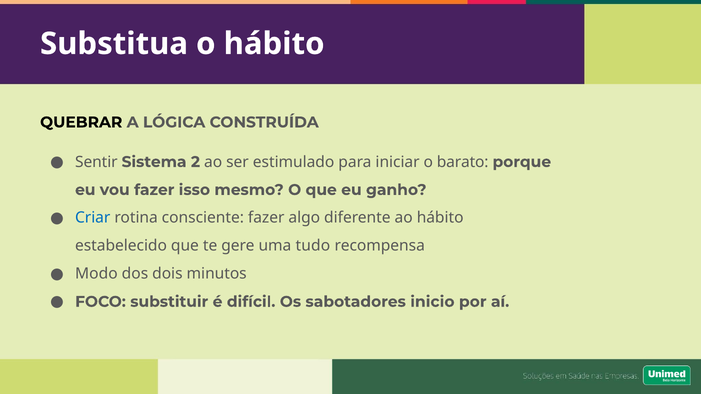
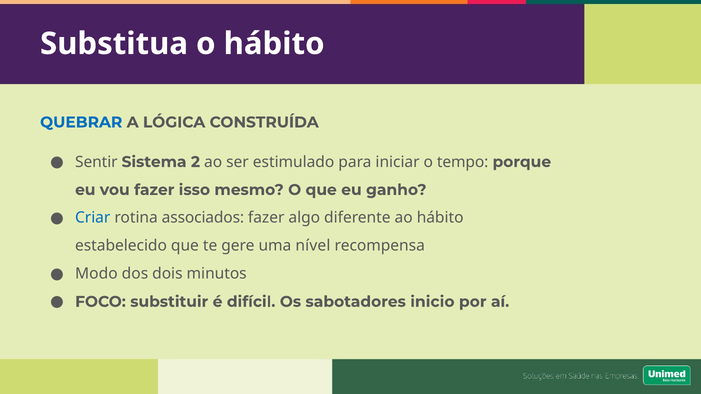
QUEBRAR colour: black -> blue
barato: barato -> tempo
consciente: consciente -> associados
tudo: tudo -> nível
